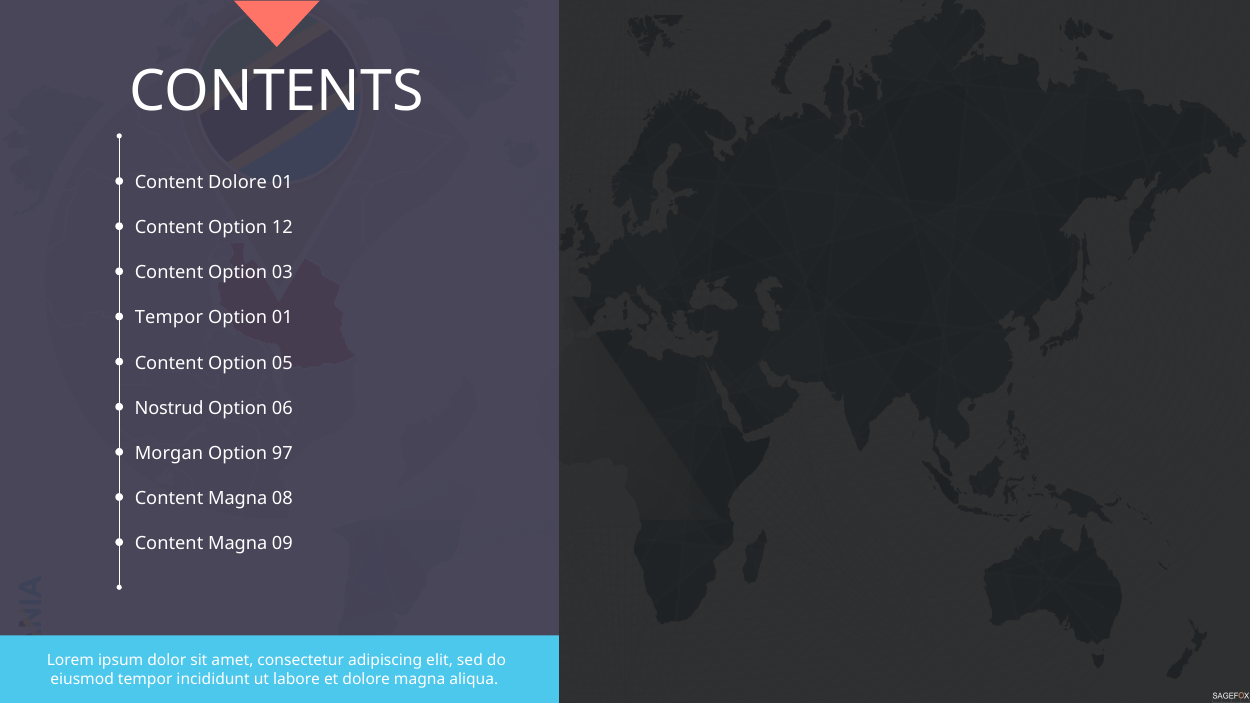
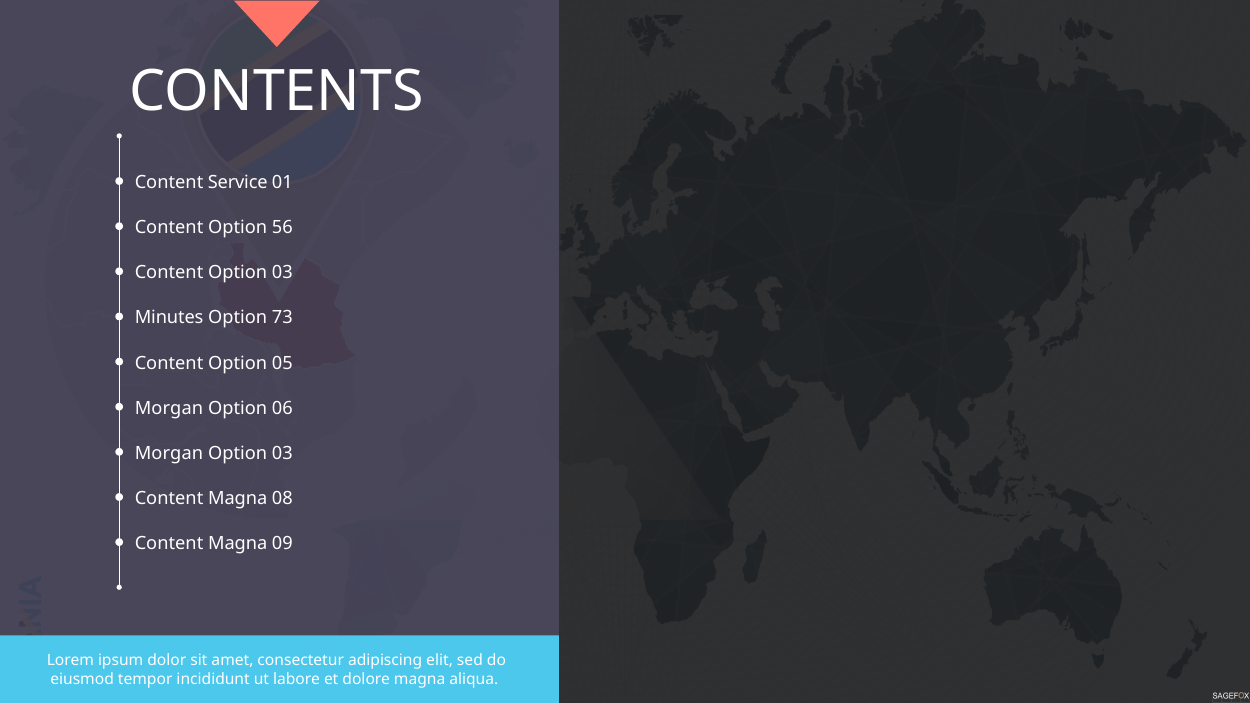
Content Dolore: Dolore -> Service
12: 12 -> 56
Tempor at (169, 318): Tempor -> Minutes
Option 01: 01 -> 73
Nostrud at (169, 408): Nostrud -> Morgan
97 at (282, 453): 97 -> 03
